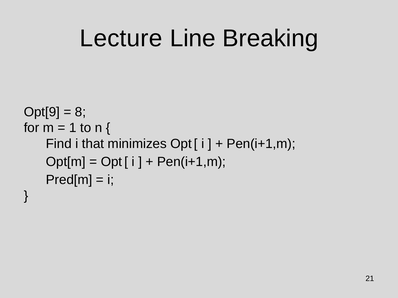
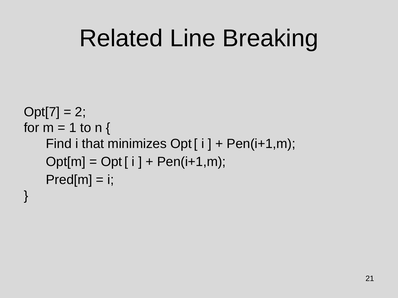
Lecture: Lecture -> Related
Opt[9: Opt[9 -> Opt[7
8: 8 -> 2
